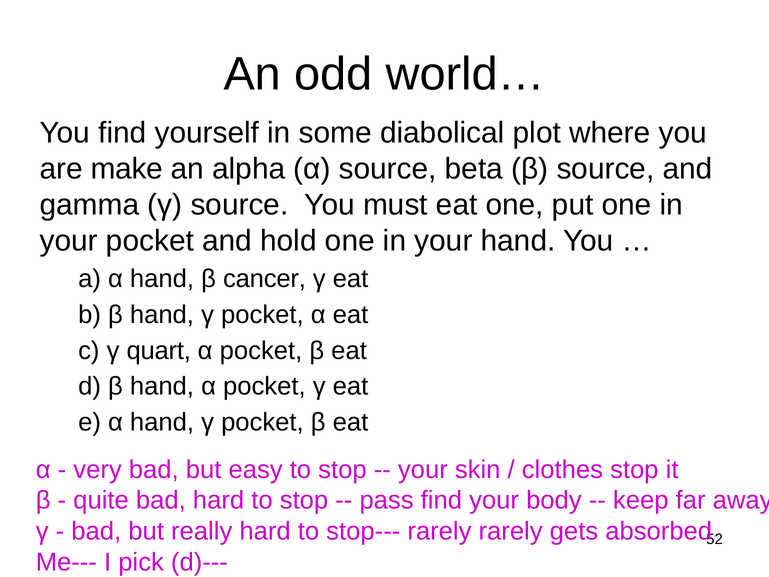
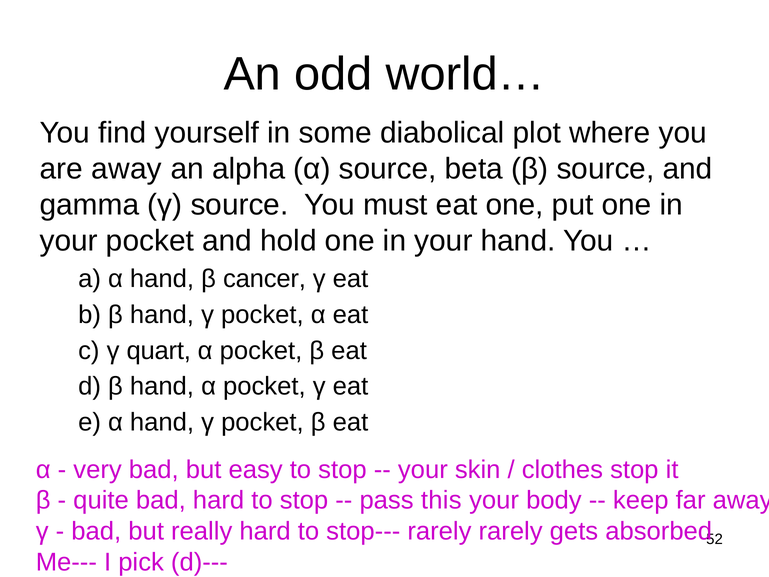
are make: make -> away
pass find: find -> this
